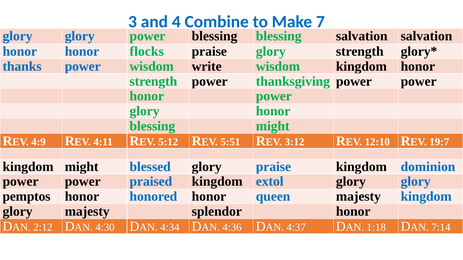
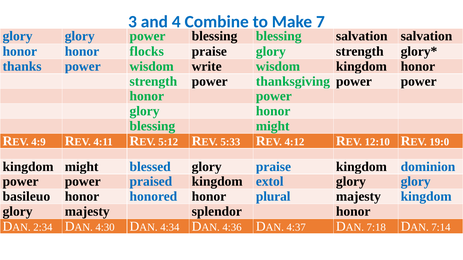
5:51: 5:51 -> 5:33
3:12: 3:12 -> 4:12
19:7: 19:7 -> 19:0
pemptos: pemptos -> basileuo
queen: queen -> plural
2:12: 2:12 -> 2:34
1:18: 1:18 -> 7:18
